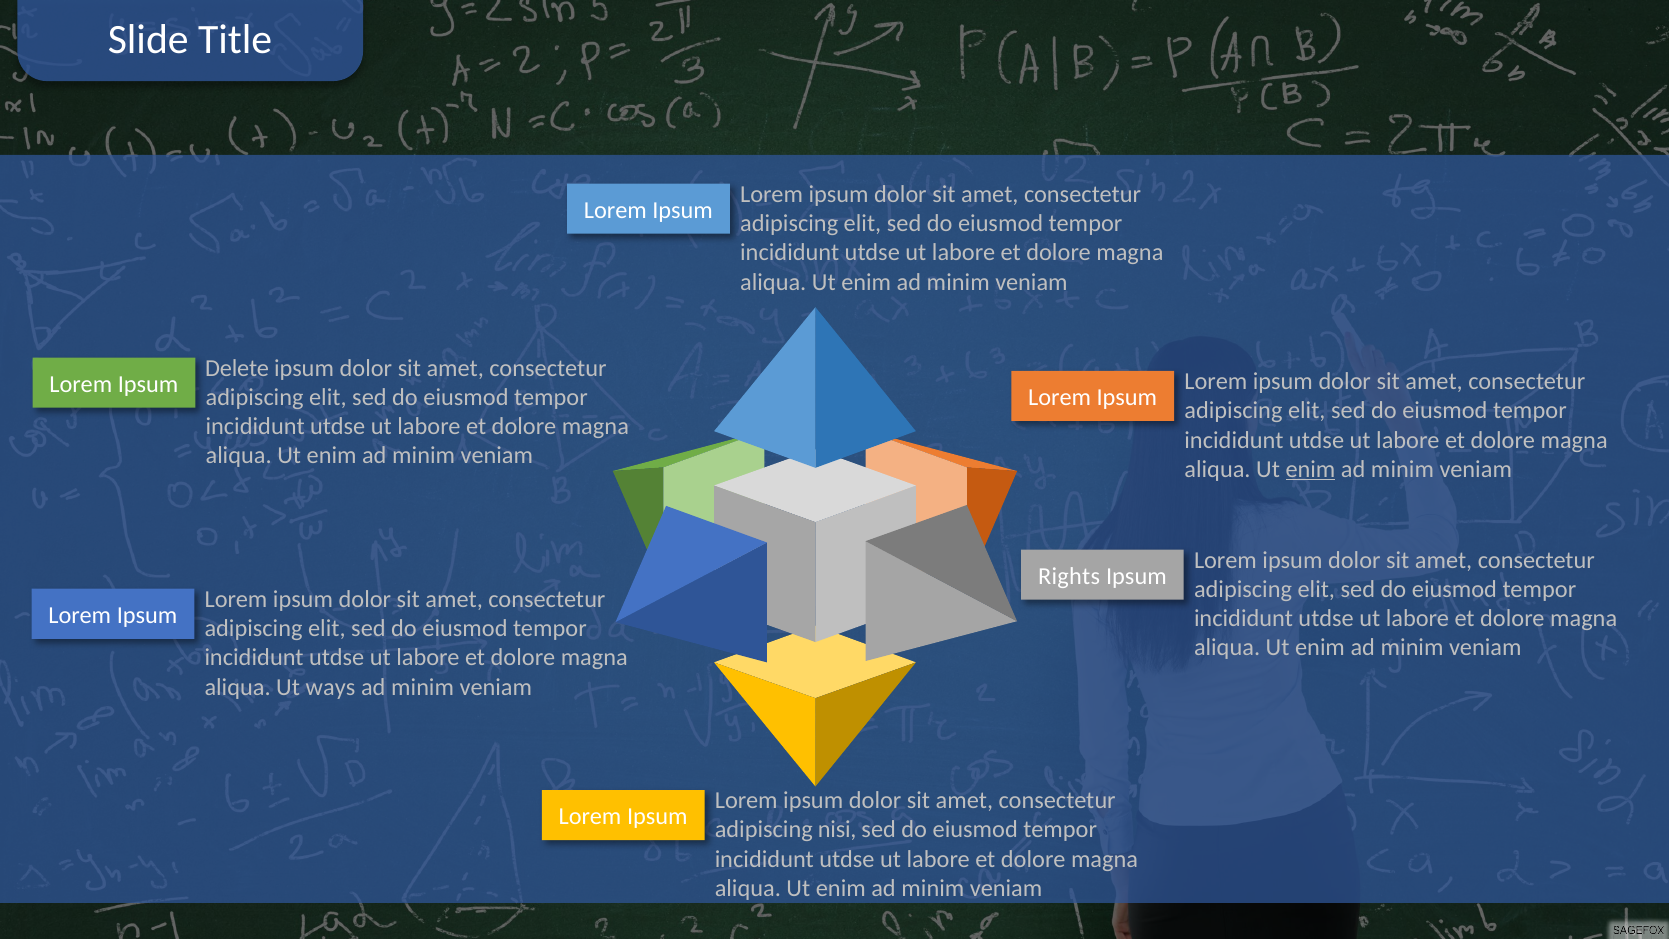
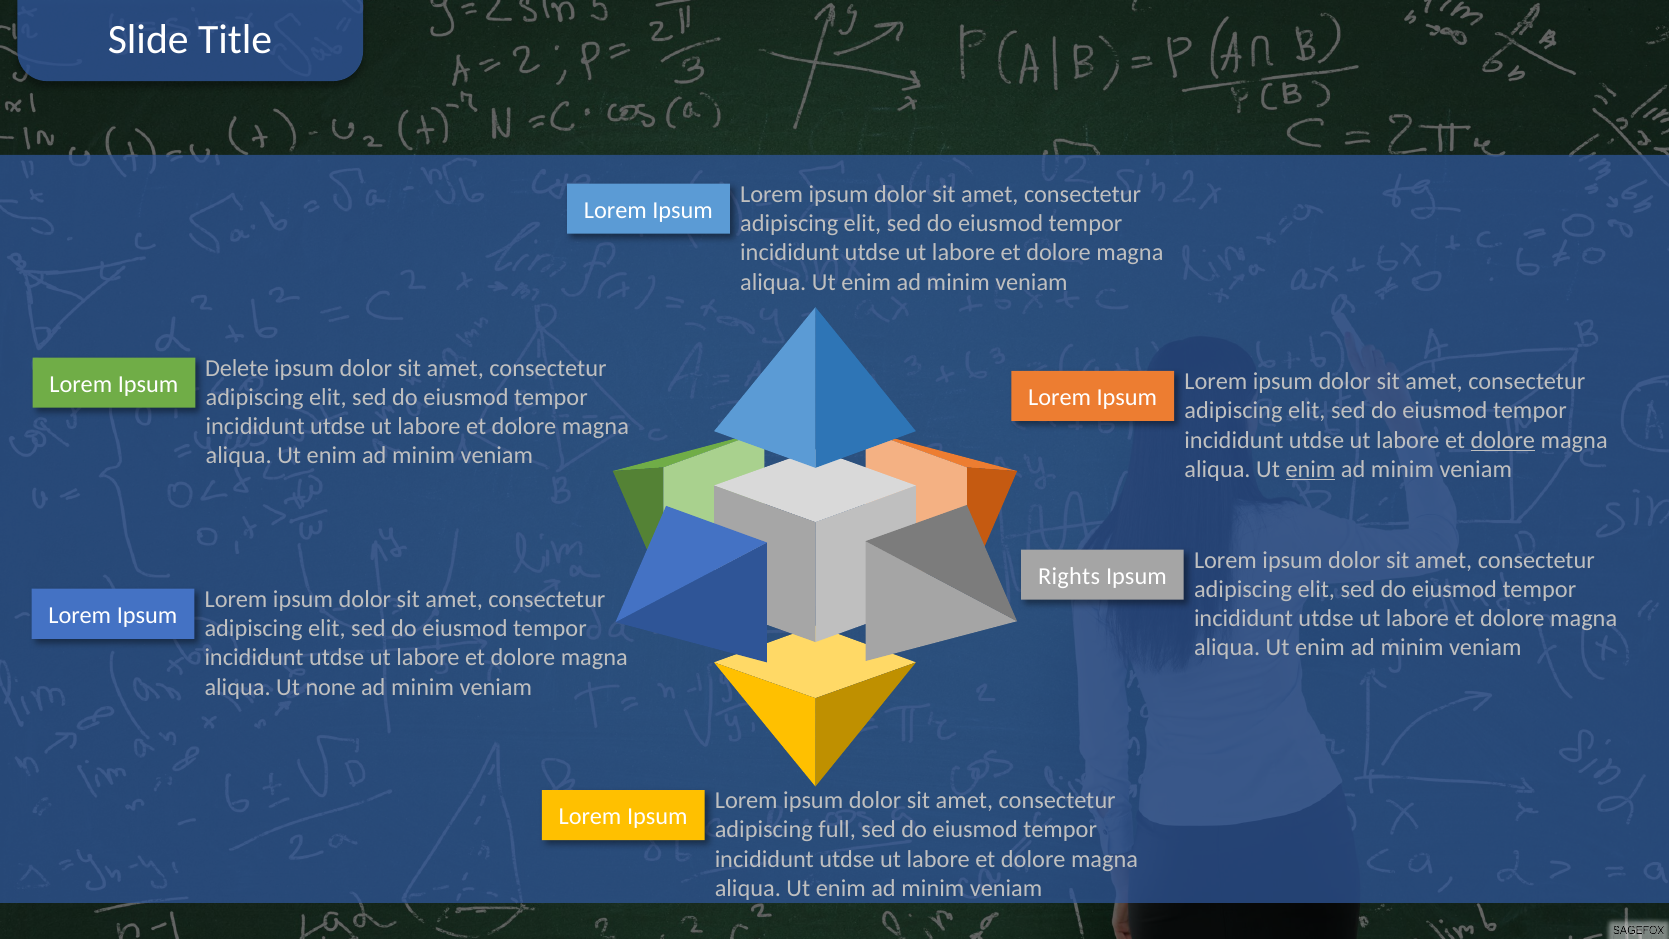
dolore at (1503, 440) underline: none -> present
ways: ways -> none
nisi: nisi -> full
